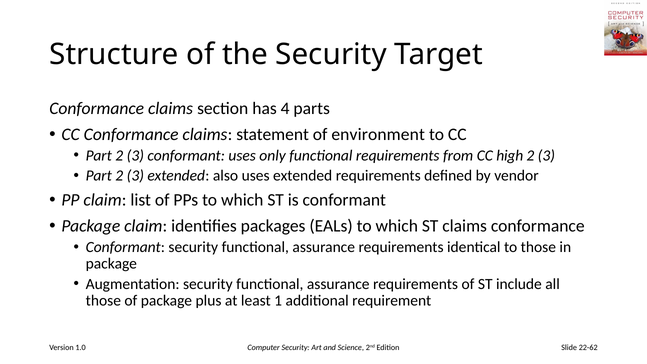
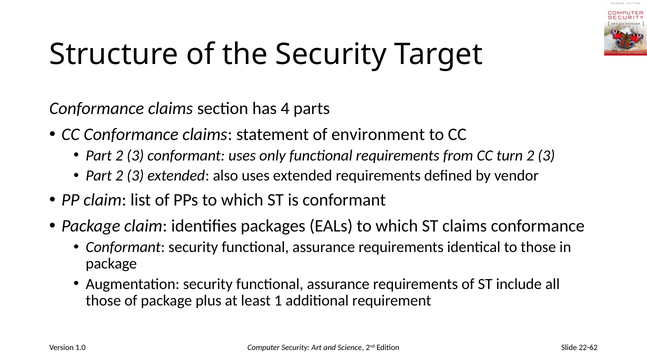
high: high -> turn
